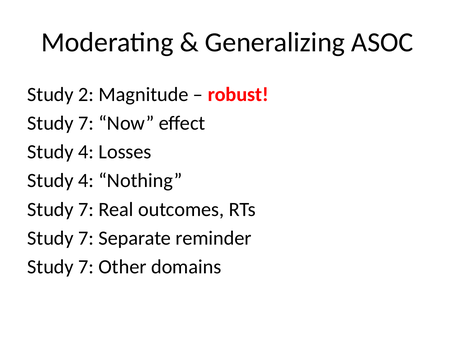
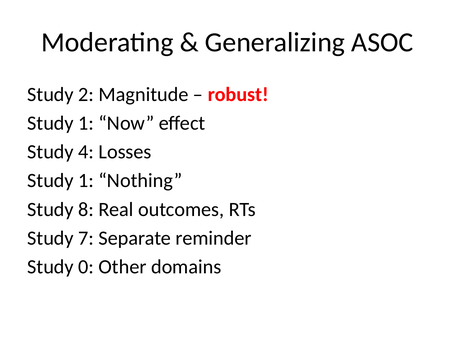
7 at (86, 123): 7 -> 1
4 at (86, 181): 4 -> 1
7 at (86, 210): 7 -> 8
7 at (86, 267): 7 -> 0
